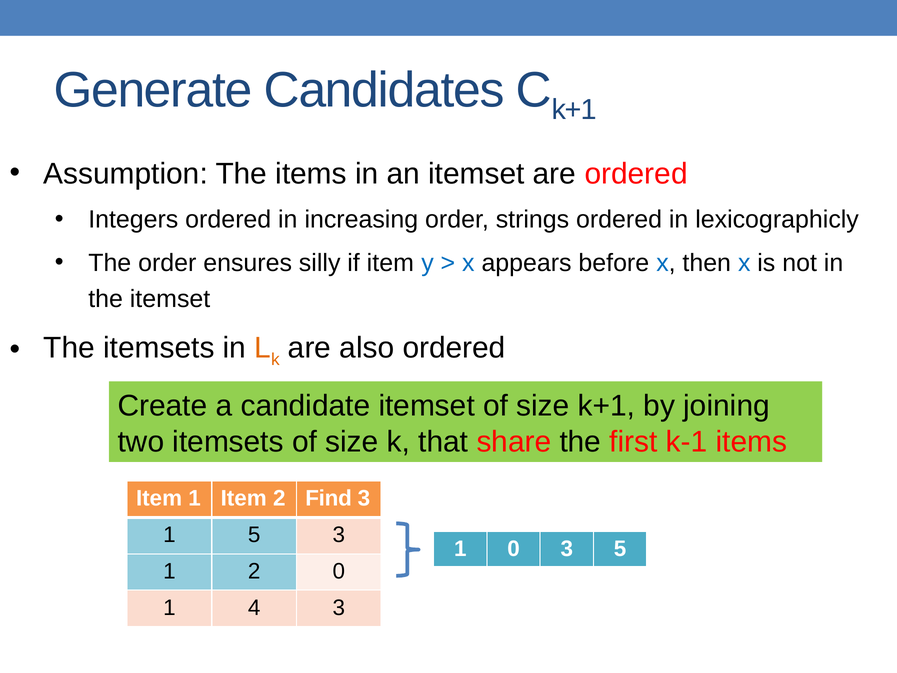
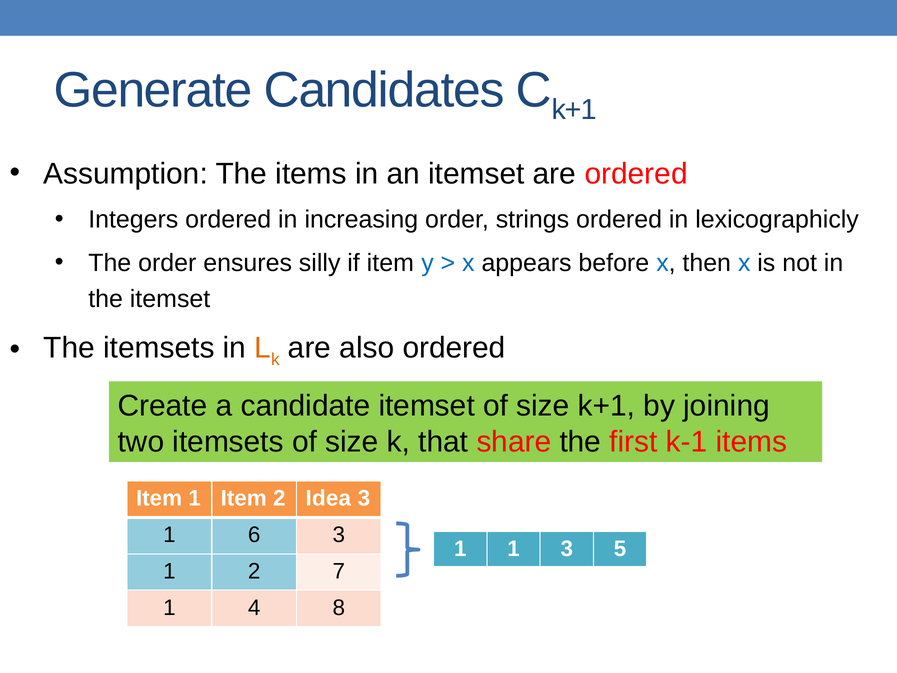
Find: Find -> Idea
1 5: 5 -> 6
1 0: 0 -> 1
2 0: 0 -> 7
4 3: 3 -> 8
